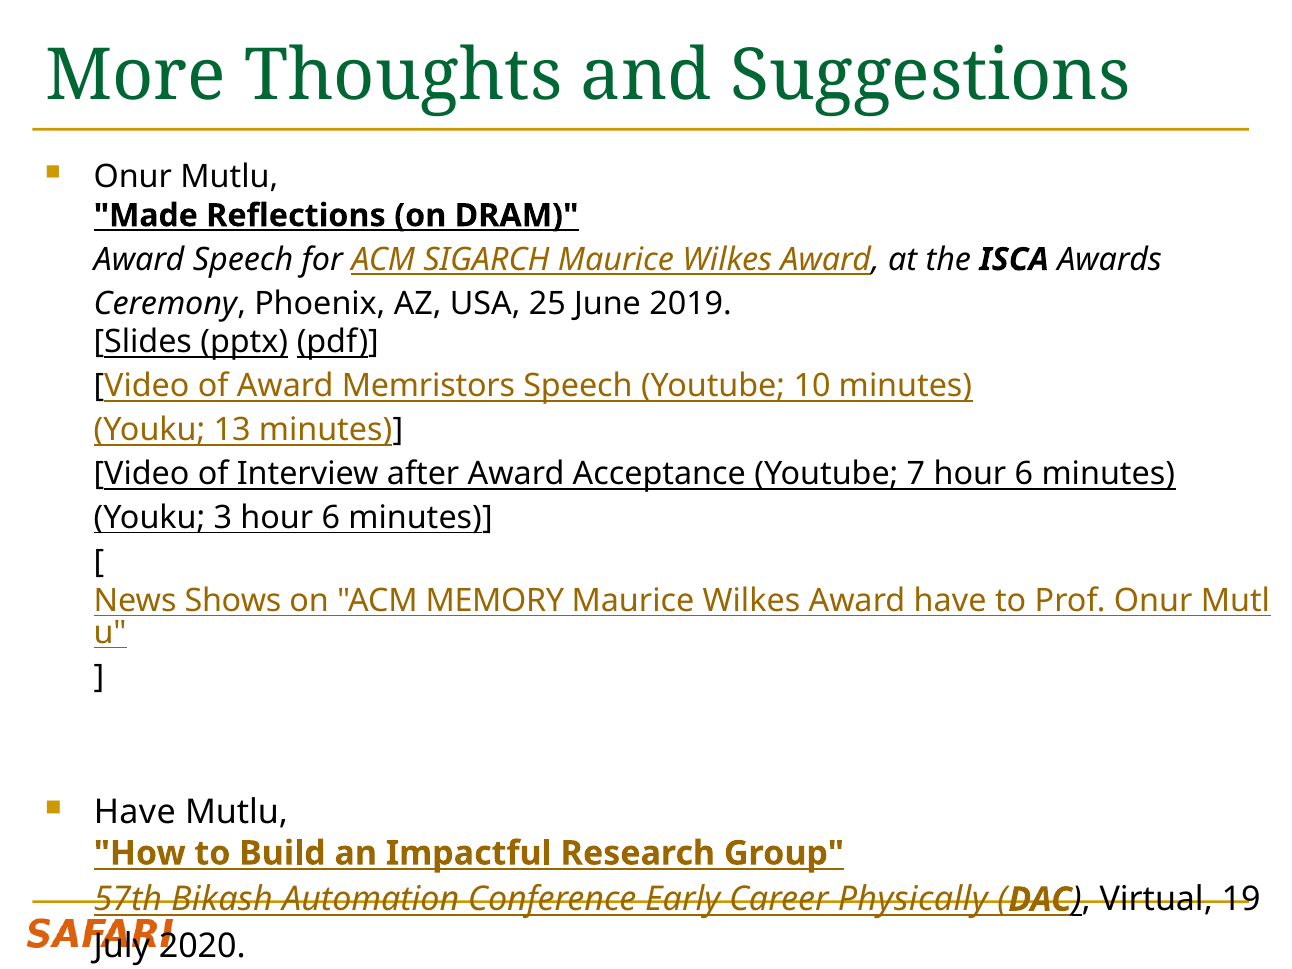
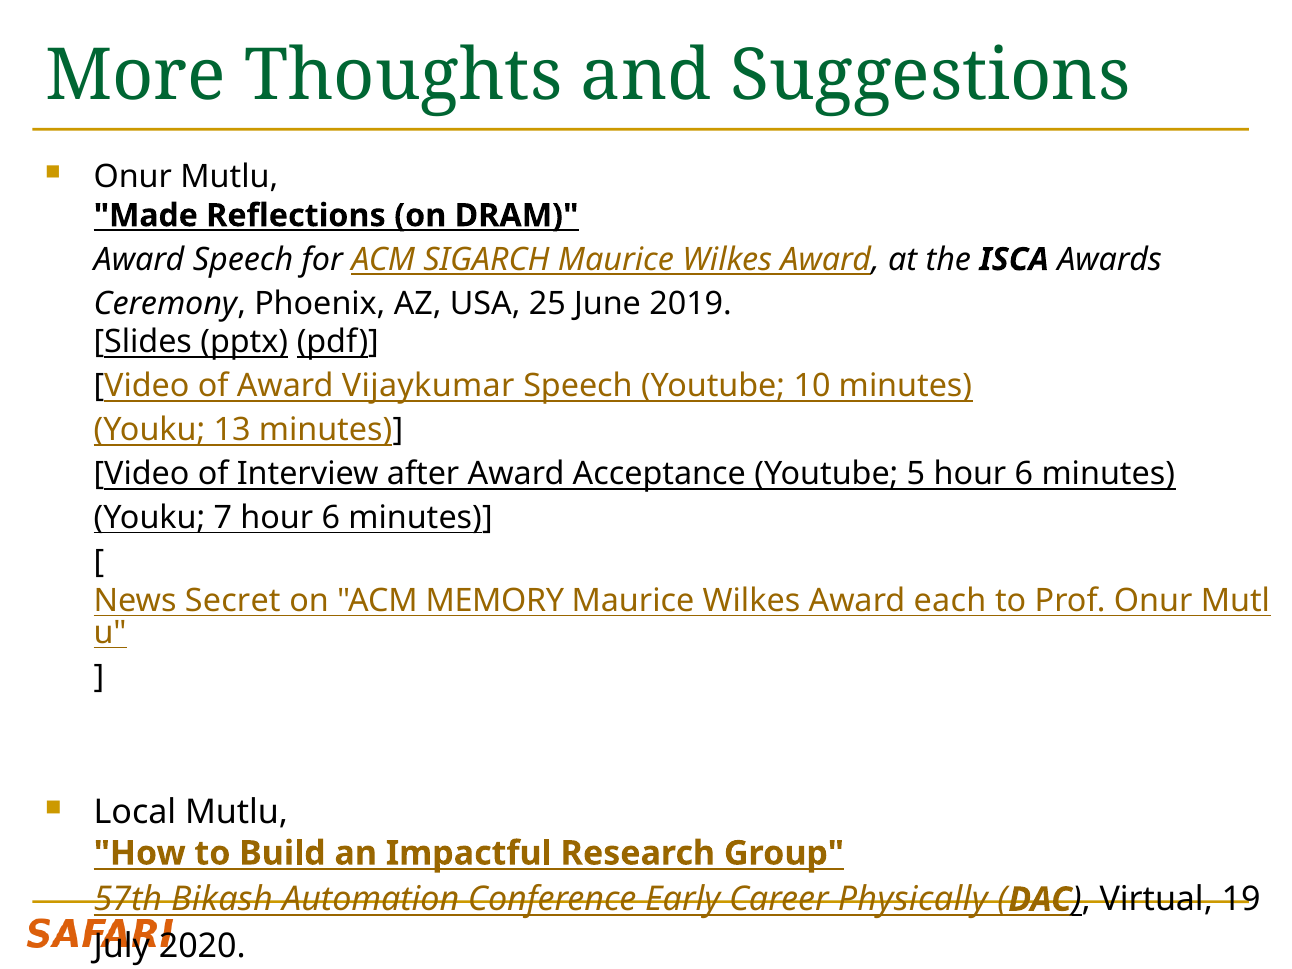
Memristors: Memristors -> Vijaykumar
7: 7 -> 5
3: 3 -> 7
Shows: Shows -> Secret
Award have: have -> each
Have at (135, 812): Have -> Local
